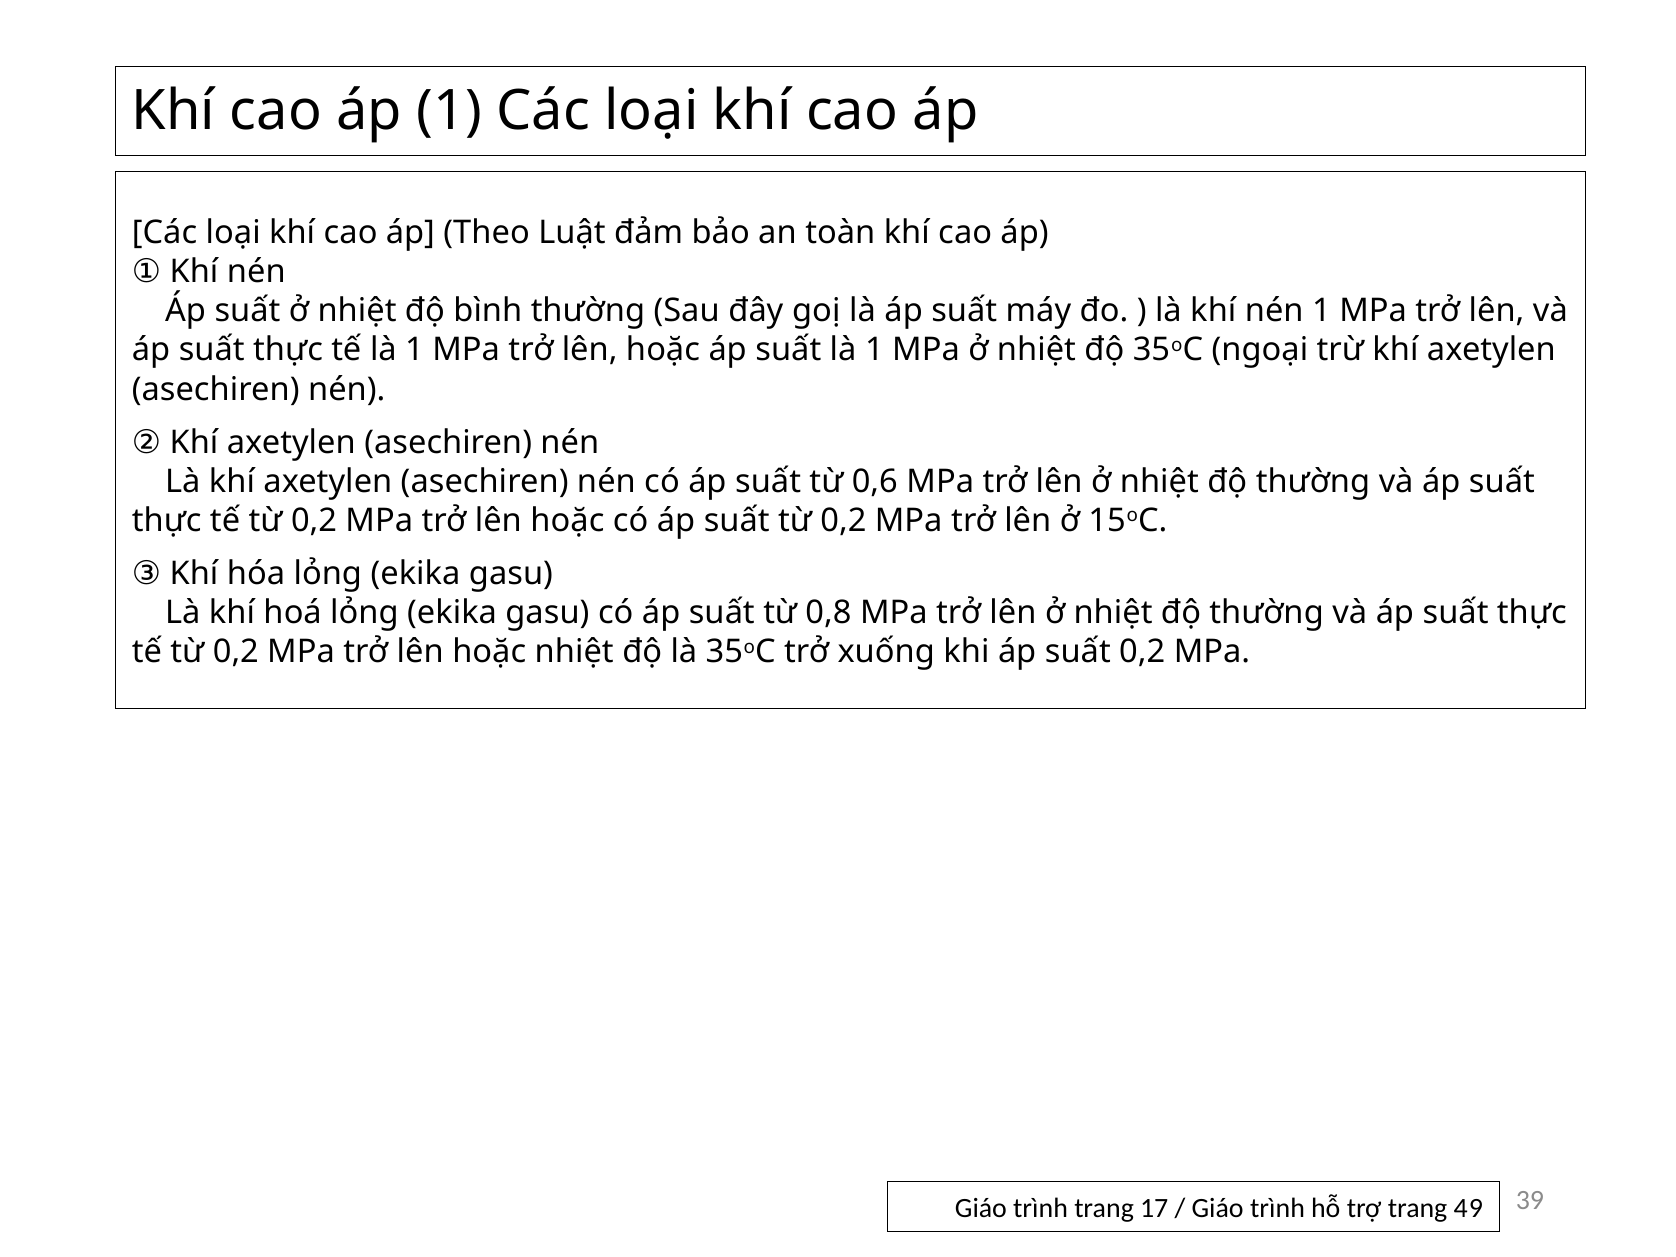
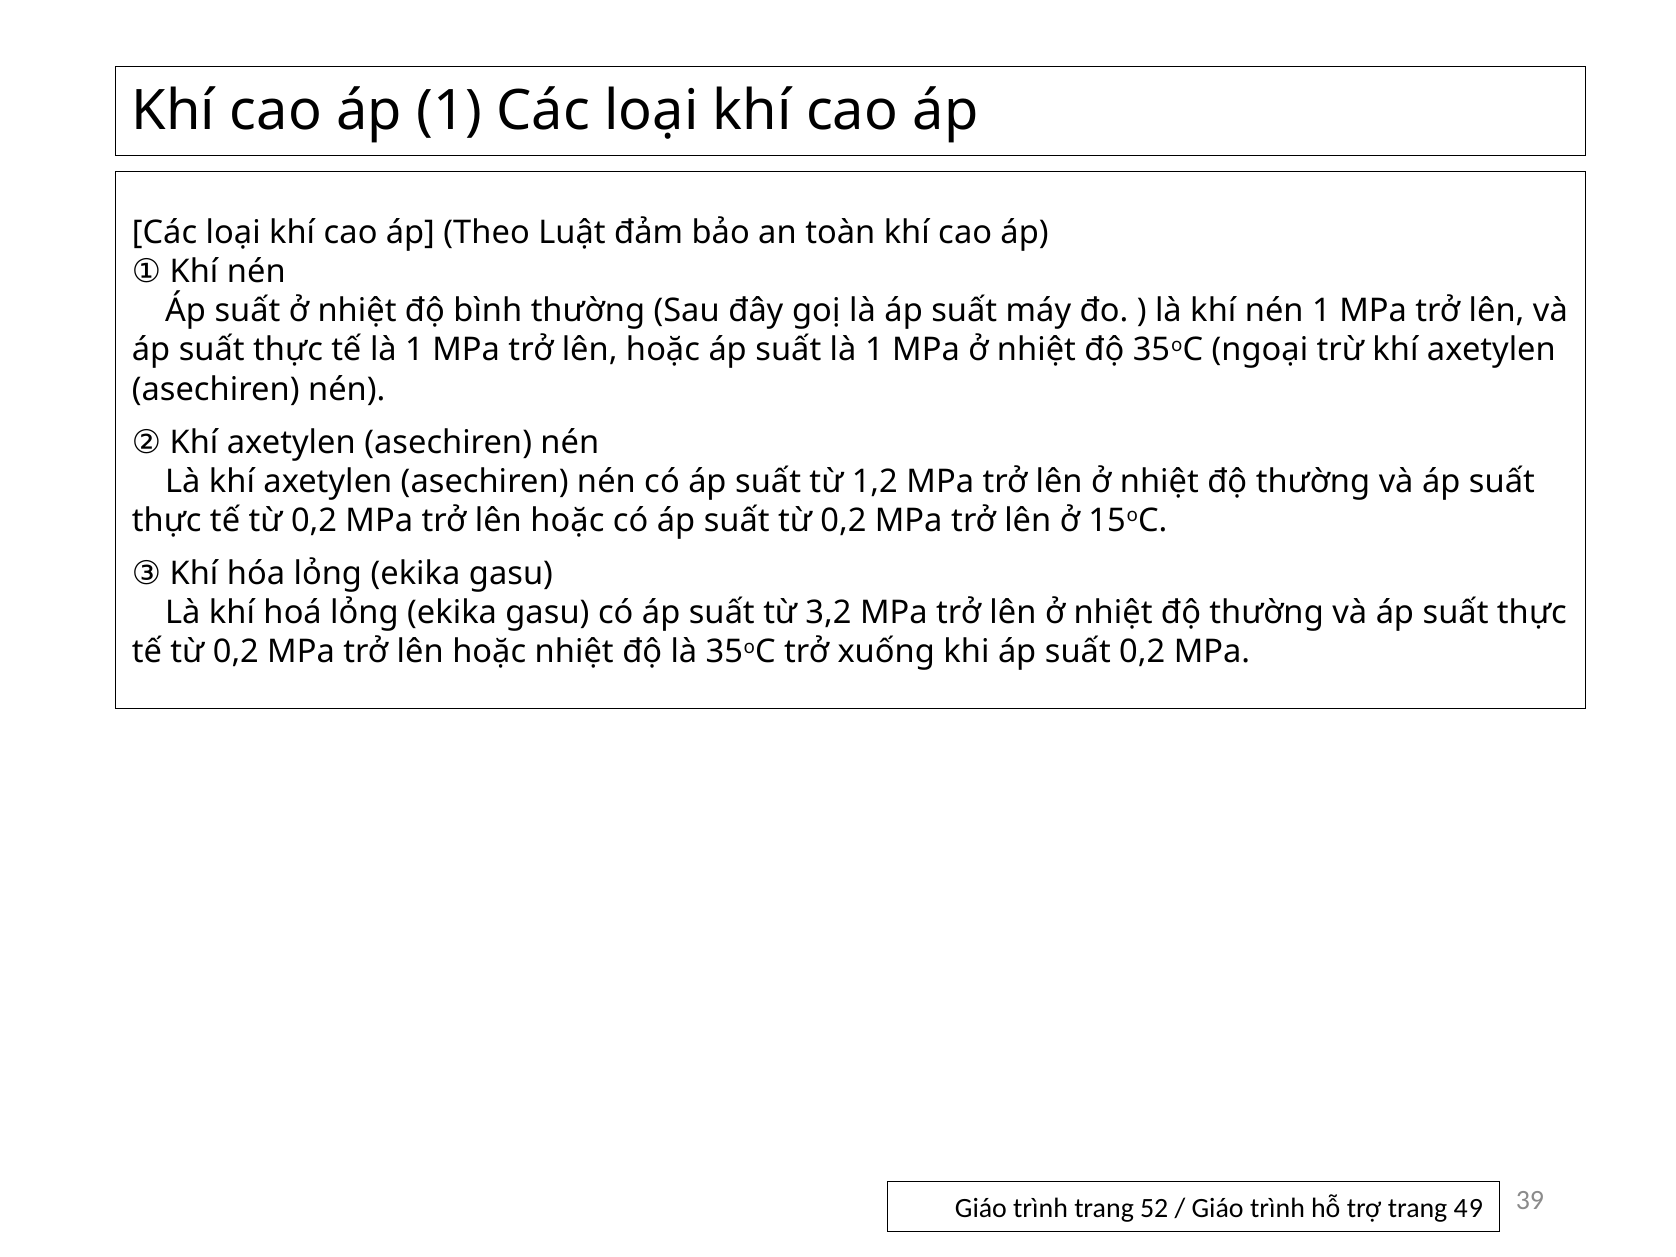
0,6: 0,6 -> 1,2
0,8: 0,8 -> 3,2
17: 17 -> 52
